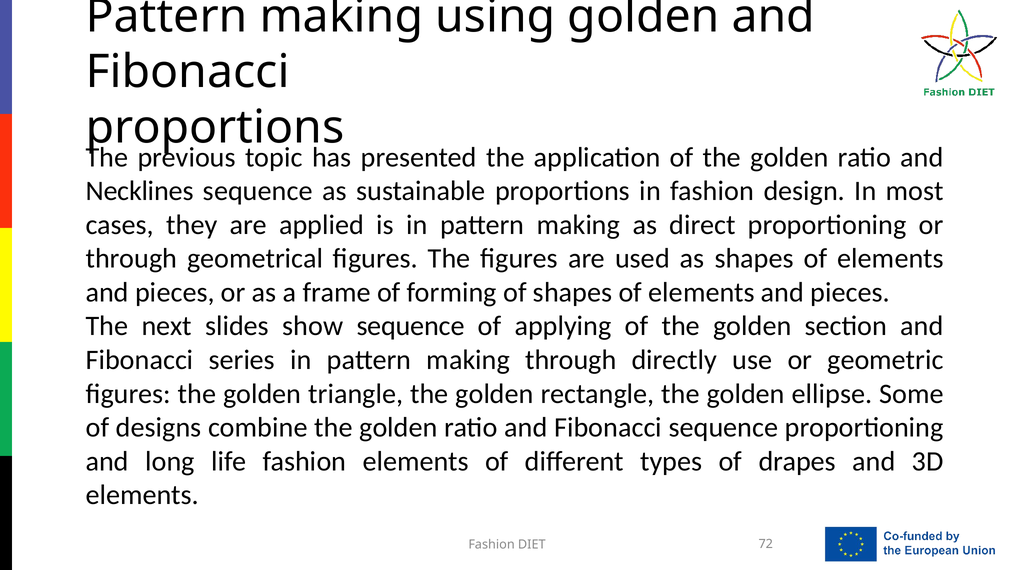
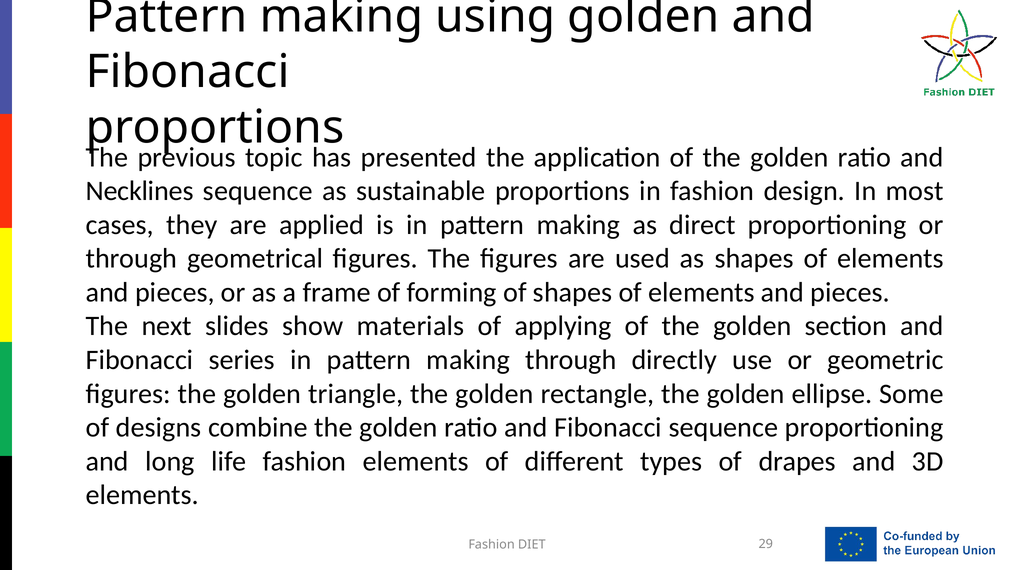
show sequence: sequence -> materials
72: 72 -> 29
